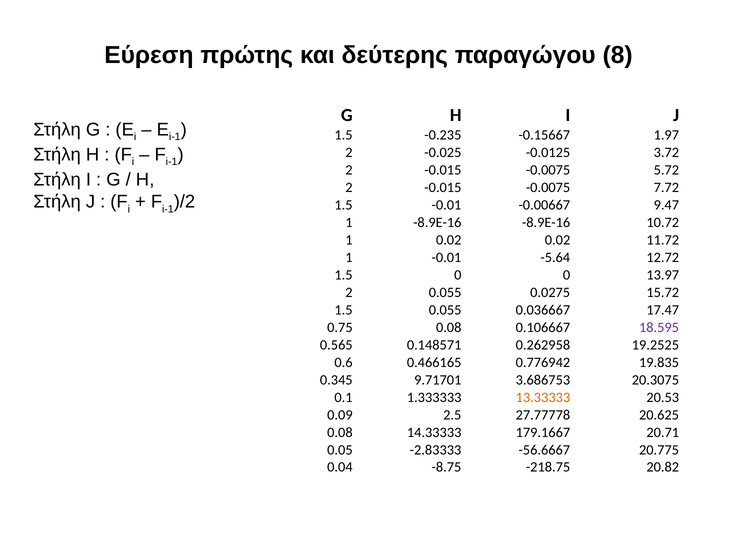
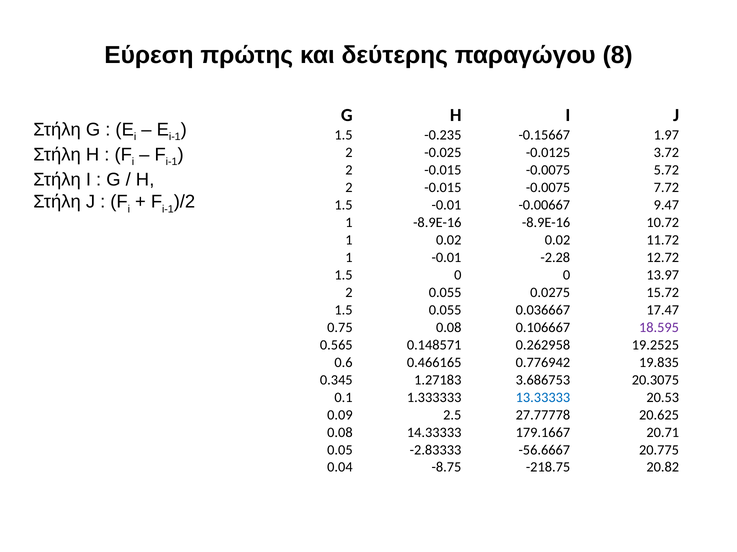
-5.64: -5.64 -> -2.28
9.71701: 9.71701 -> 1.27183
13.33333 colour: orange -> blue
